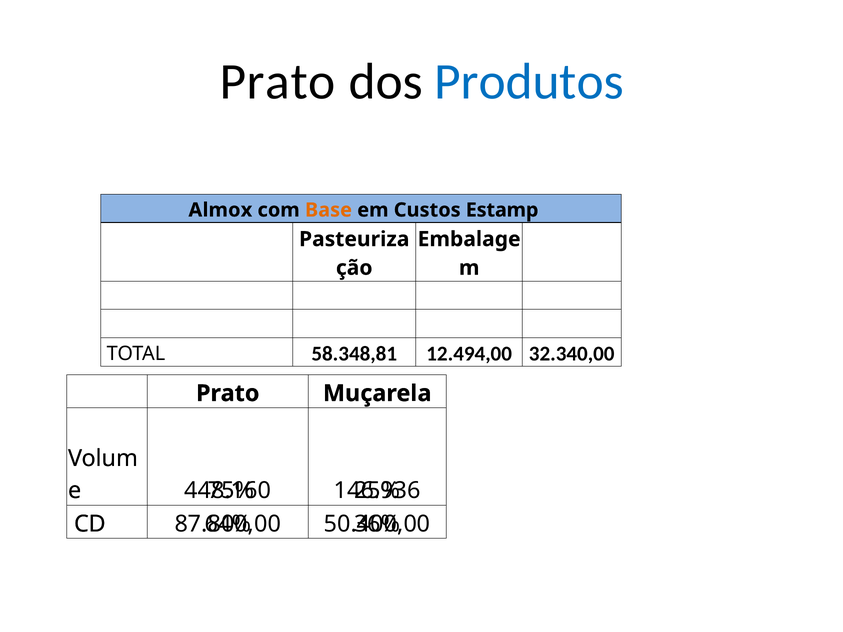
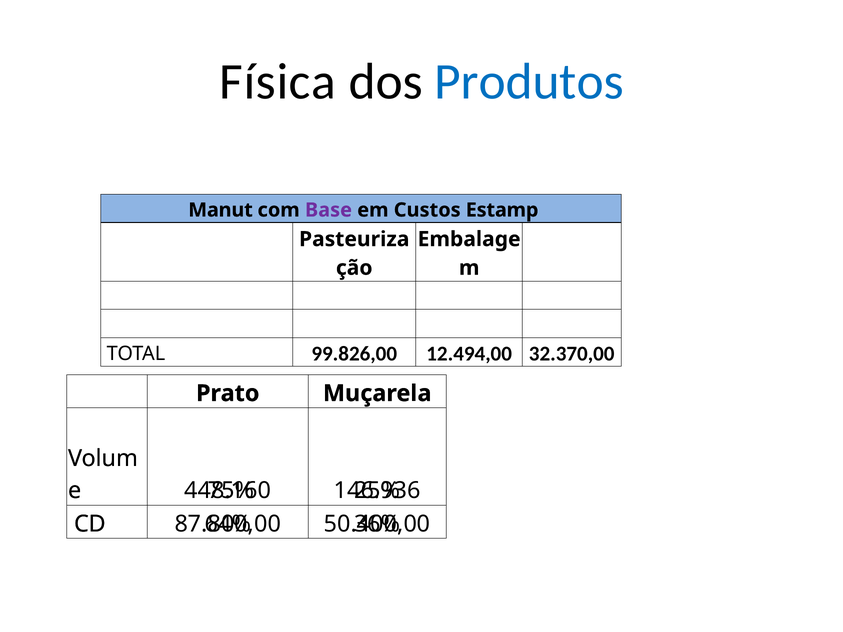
Prato at (278, 82): Prato -> Física
Almox: Almox -> Manut
Base colour: orange -> purple
58.348,81: 58.348,81 -> 99.826,00
32.340,00: 32.340,00 -> 32.370,00
